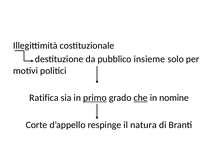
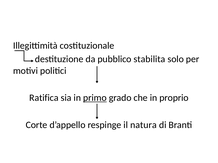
insieme: insieme -> stabilita
che underline: present -> none
nomine: nomine -> proprio
